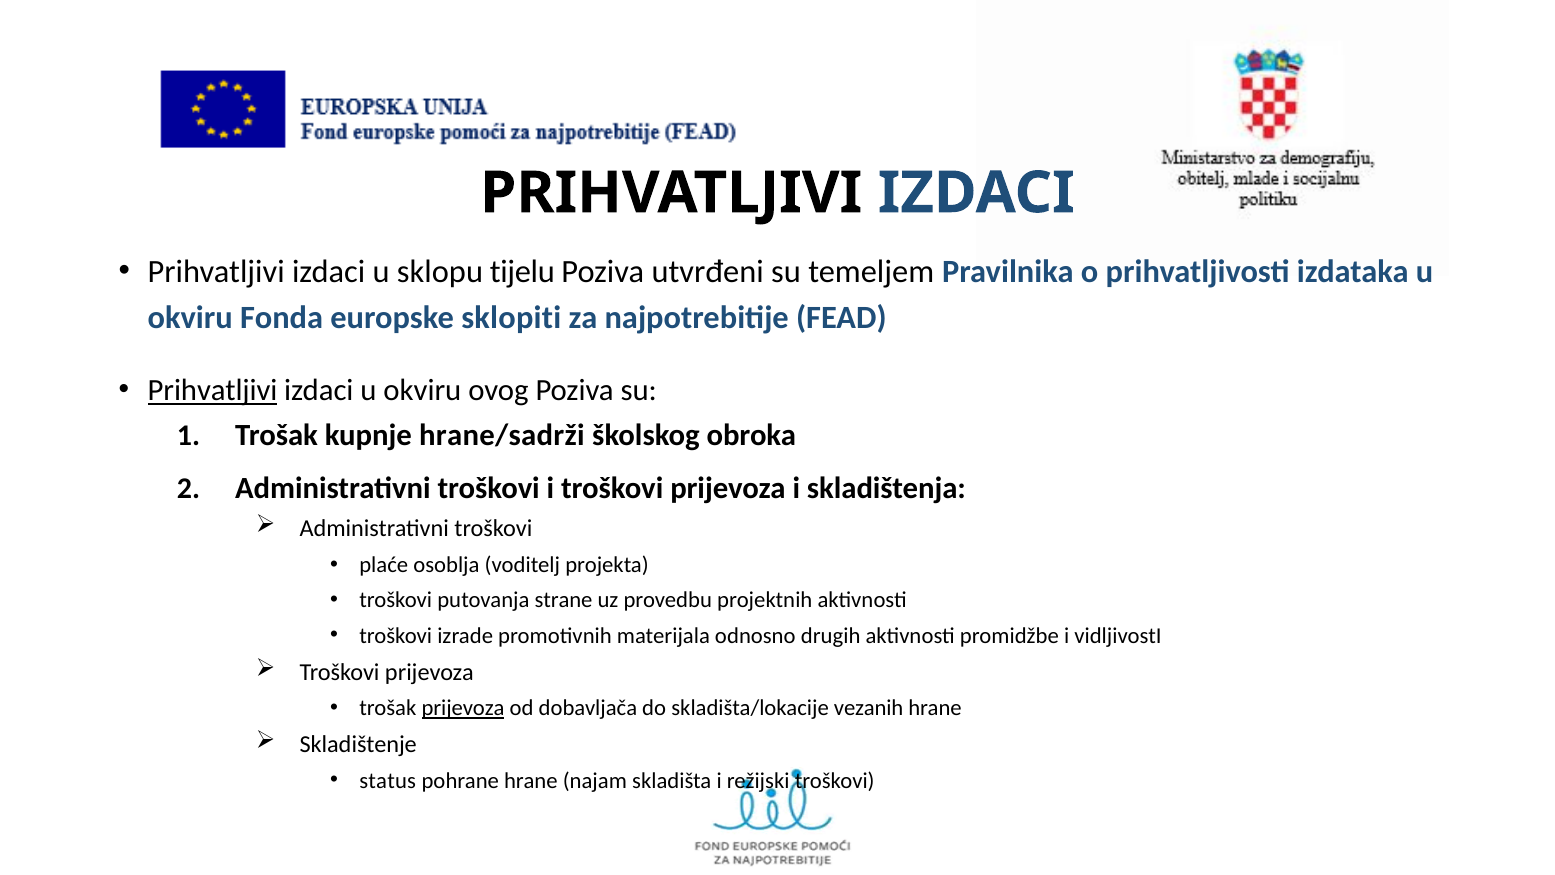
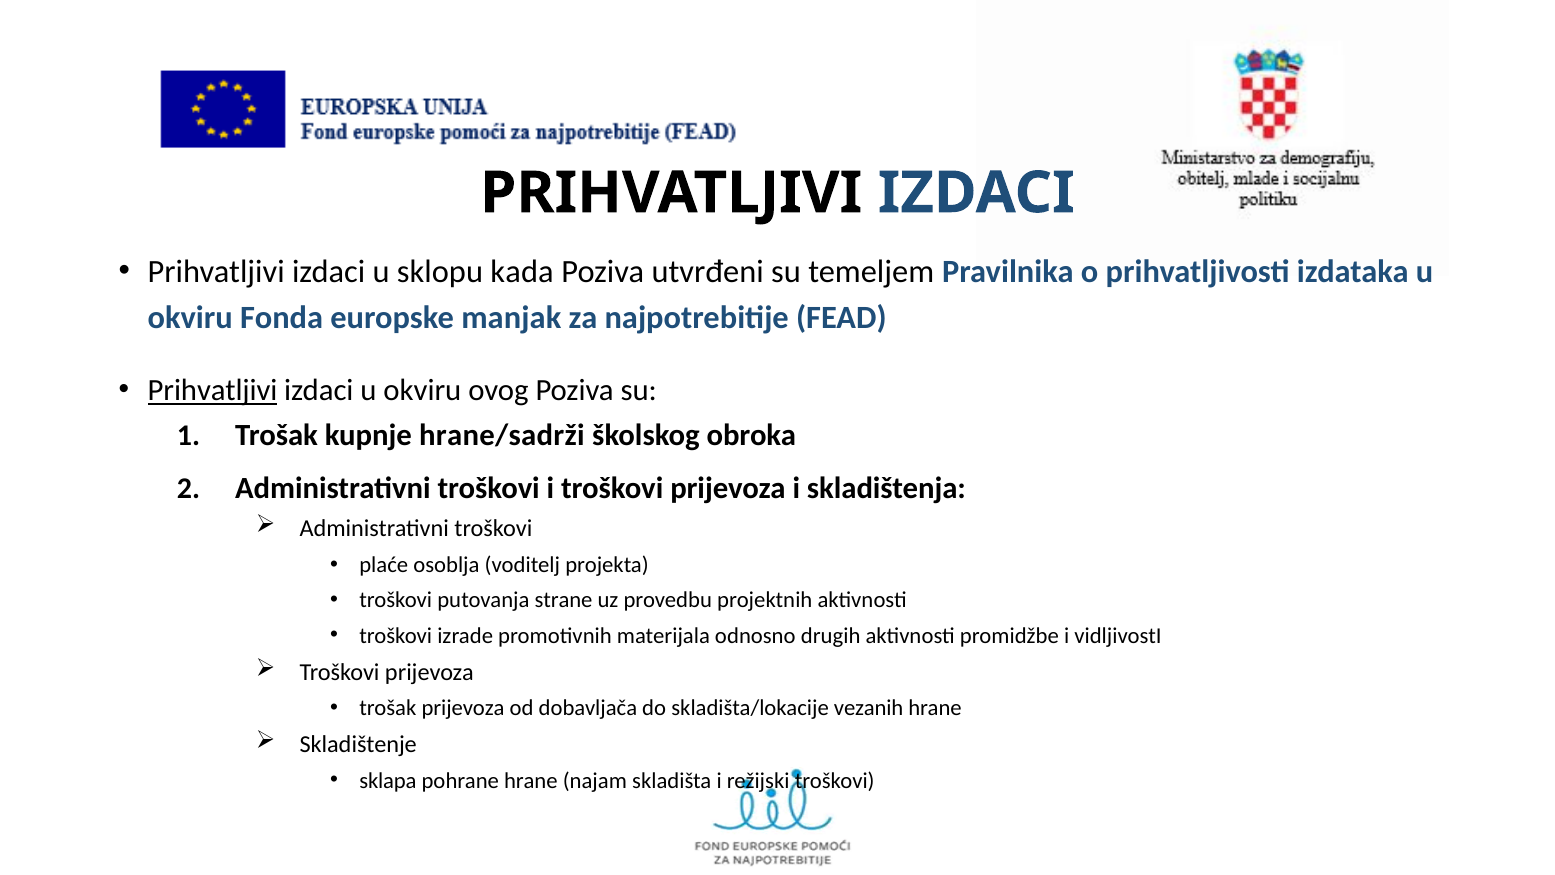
tijelu: tijelu -> kada
sklopiti: sklopiti -> manjak
prijevoza at (463, 708) underline: present -> none
status: status -> sklapa
